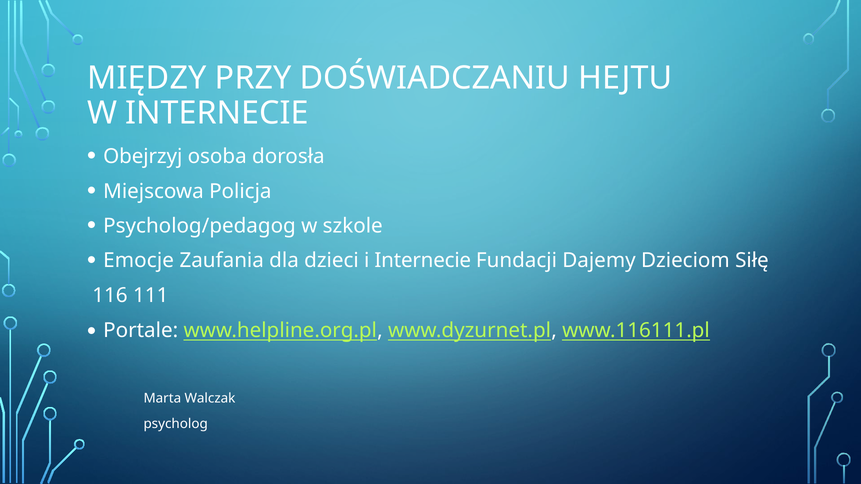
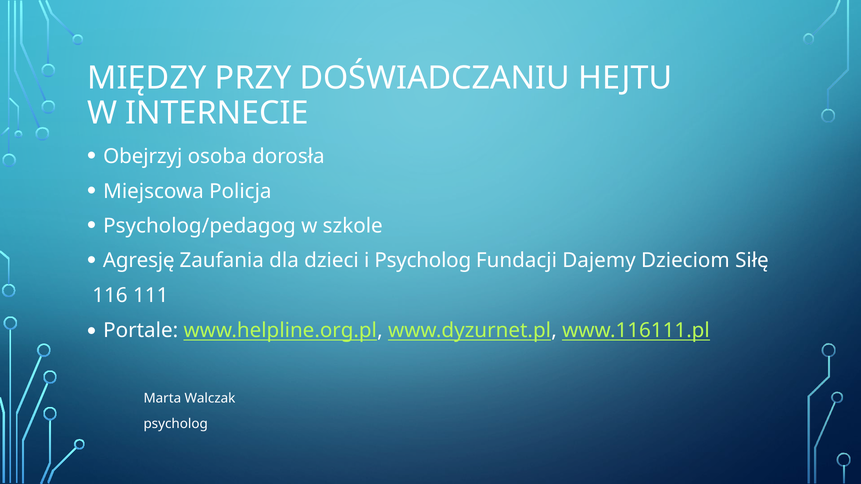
Emocje: Emocje -> Agresję
i Internecie: Internecie -> Psycholog
